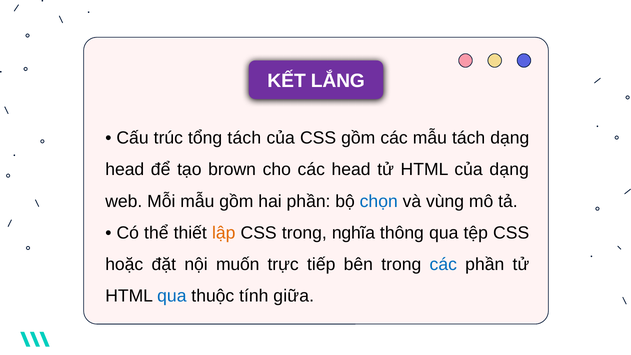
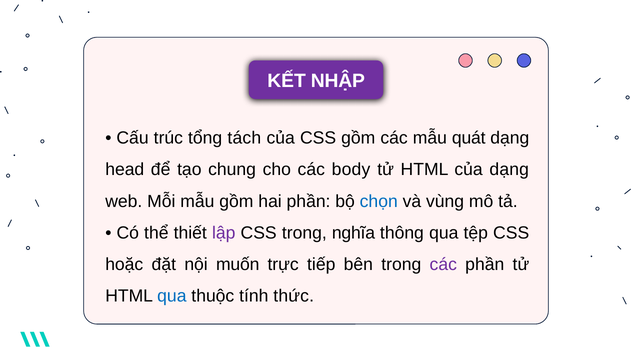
LẮNG: LẮNG -> NHẬP
mẫu tách: tách -> quát
brown: brown -> chung
các head: head -> body
lập colour: orange -> purple
các at (443, 264) colour: blue -> purple
giữa: giữa -> thức
